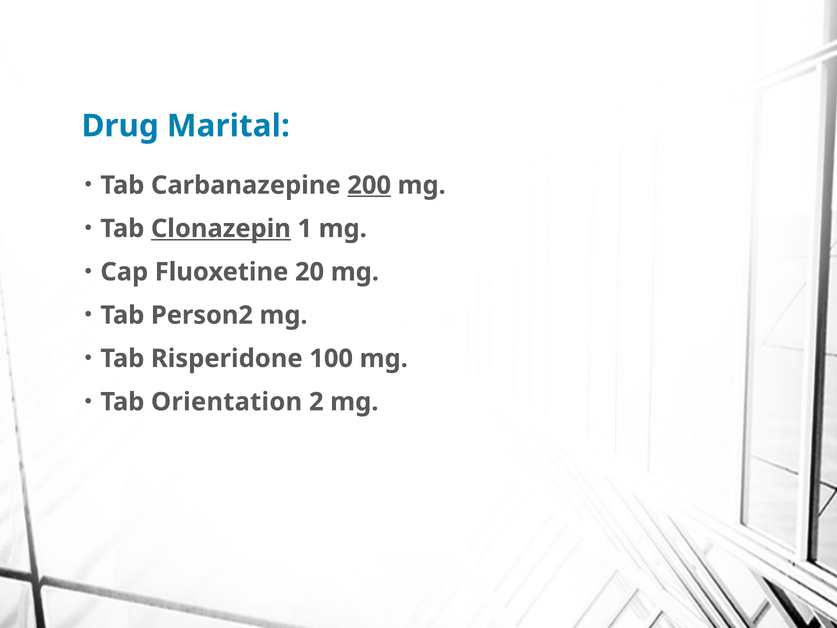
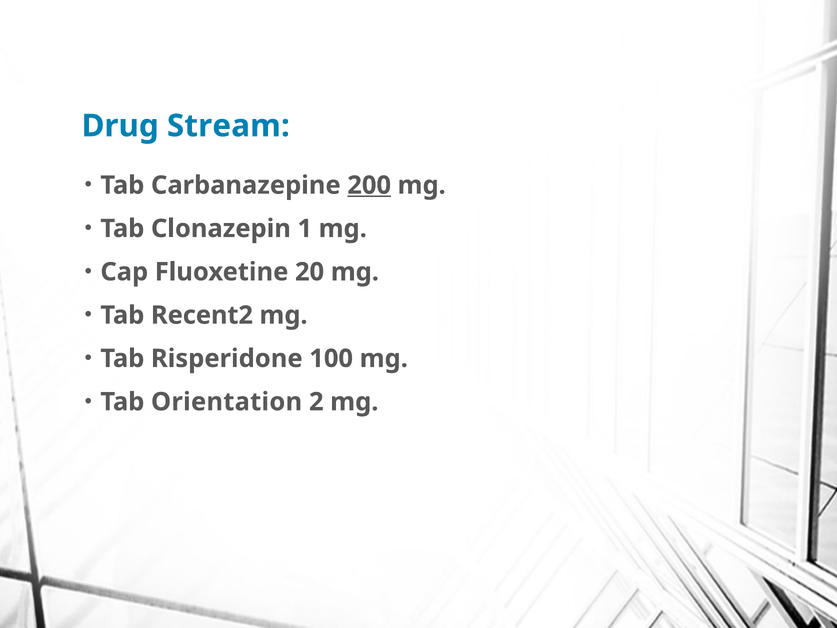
Marital: Marital -> Stream
Clonazepin underline: present -> none
Person2: Person2 -> Recent2
